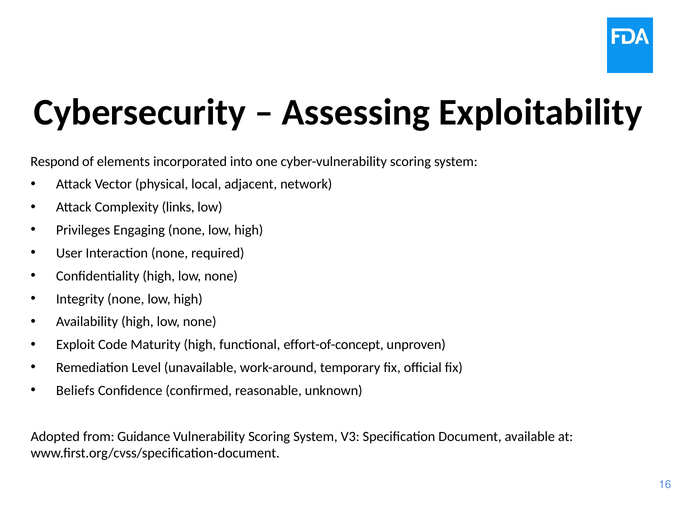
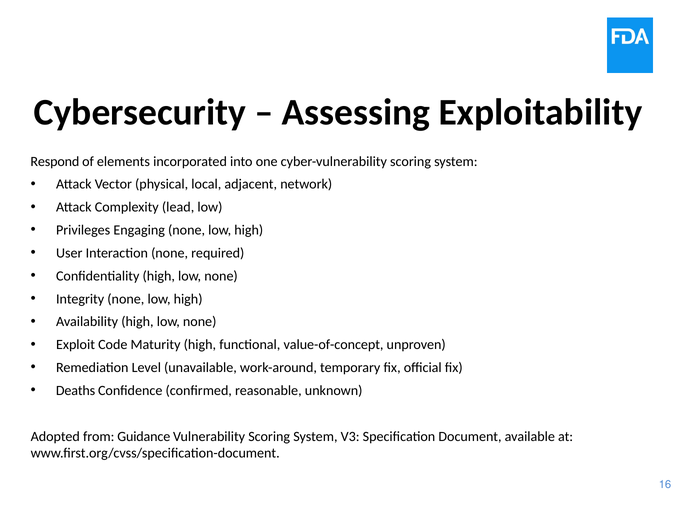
links: links -> lead
effort-of-concept: effort-of-concept -> value-of-concept
Beliefs: Beliefs -> Deaths
